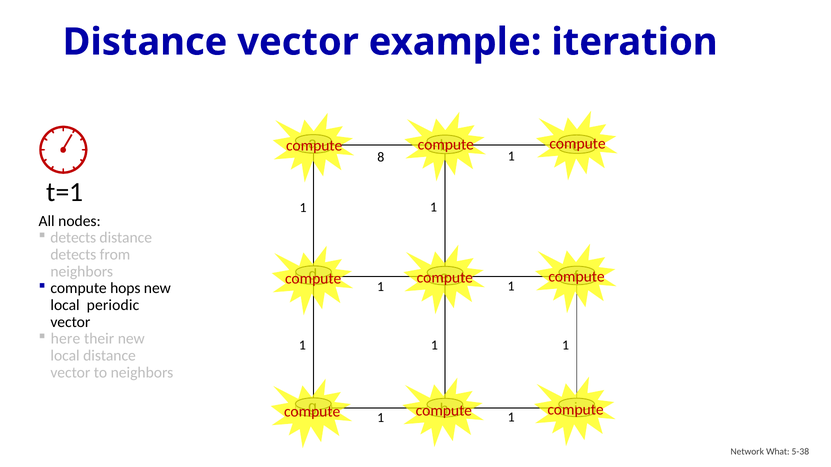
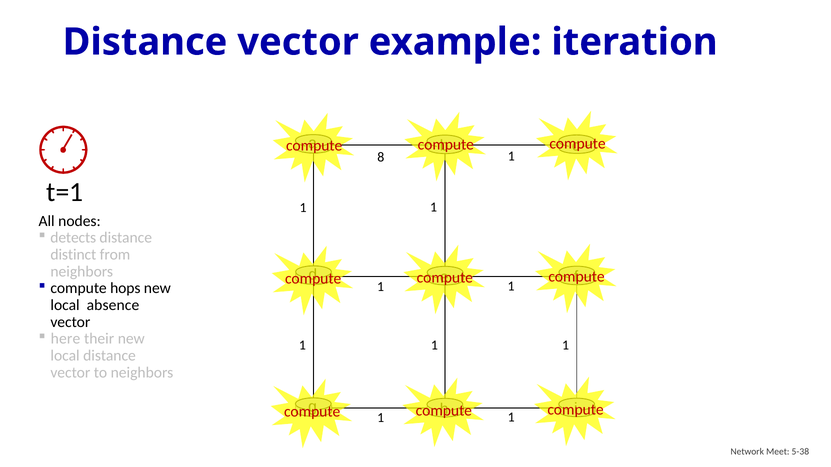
detects at (73, 255): detects -> distinct
periodic: periodic -> absence
What: What -> Meet
